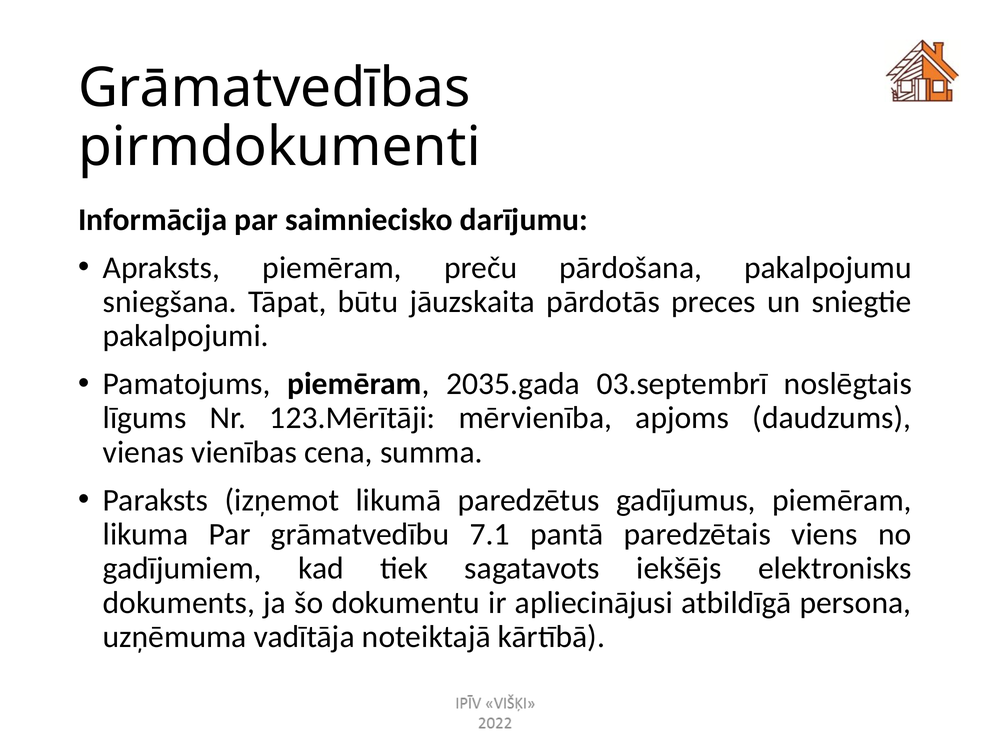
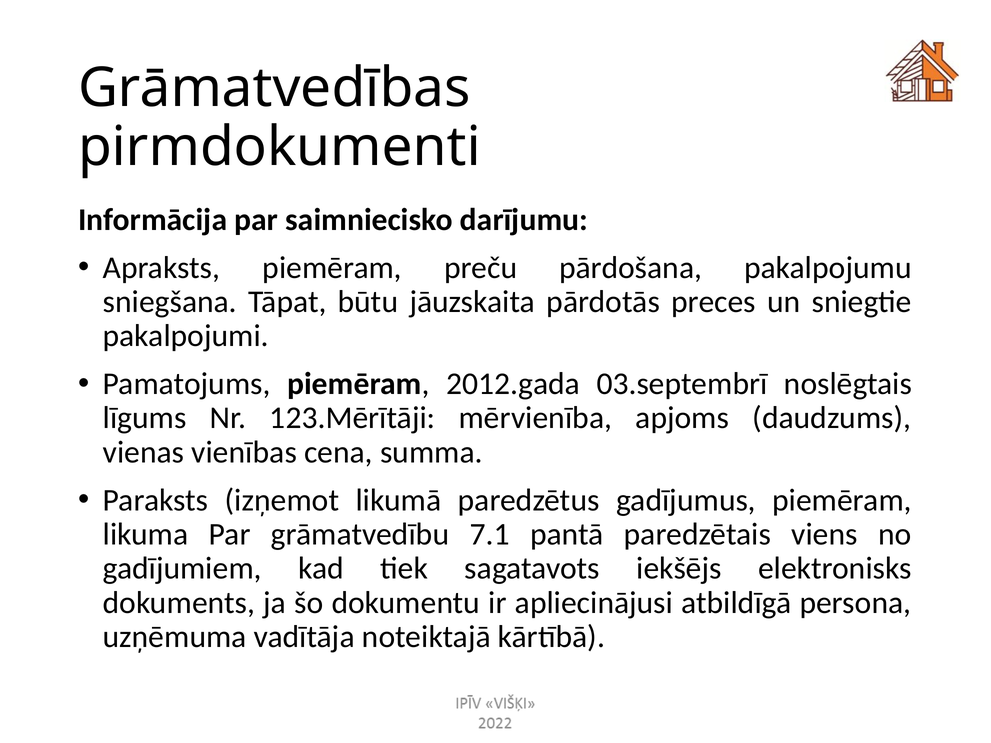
2035.gada: 2035.gada -> 2012.gada
